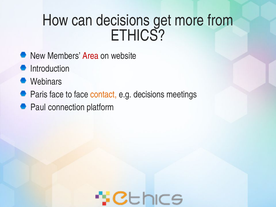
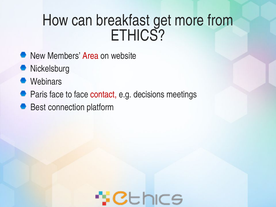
can decisions: decisions -> breakfast
Introduction: Introduction -> Nickelsburg
contact colour: orange -> red
Paul: Paul -> Best
